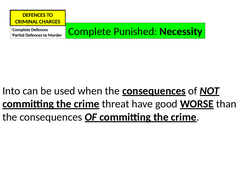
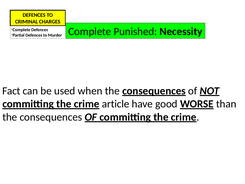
Into: Into -> Fact
threat: threat -> article
